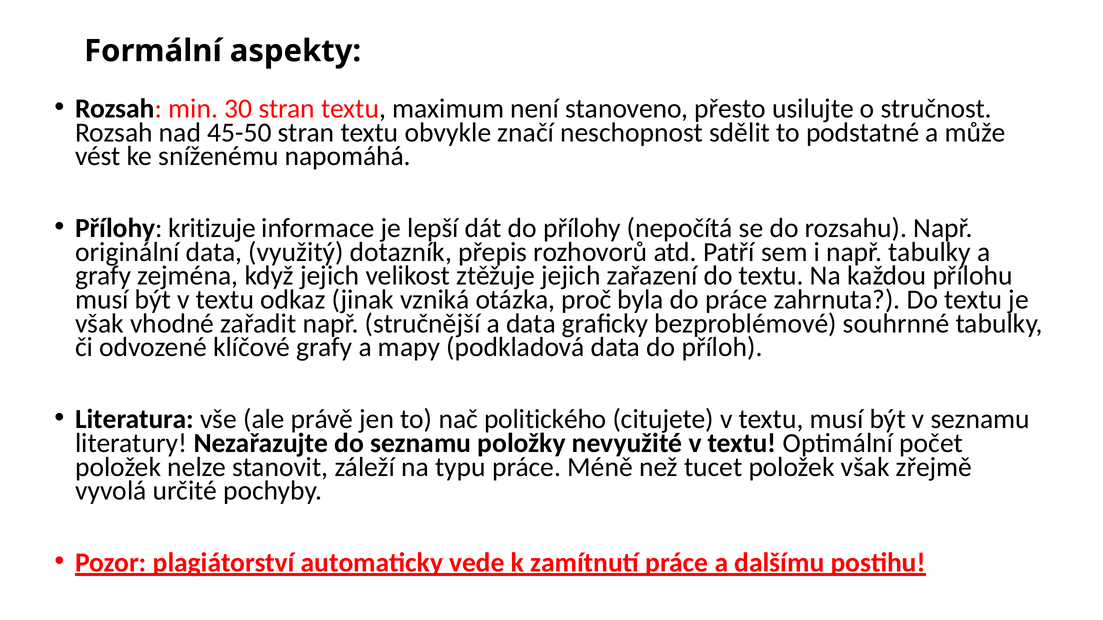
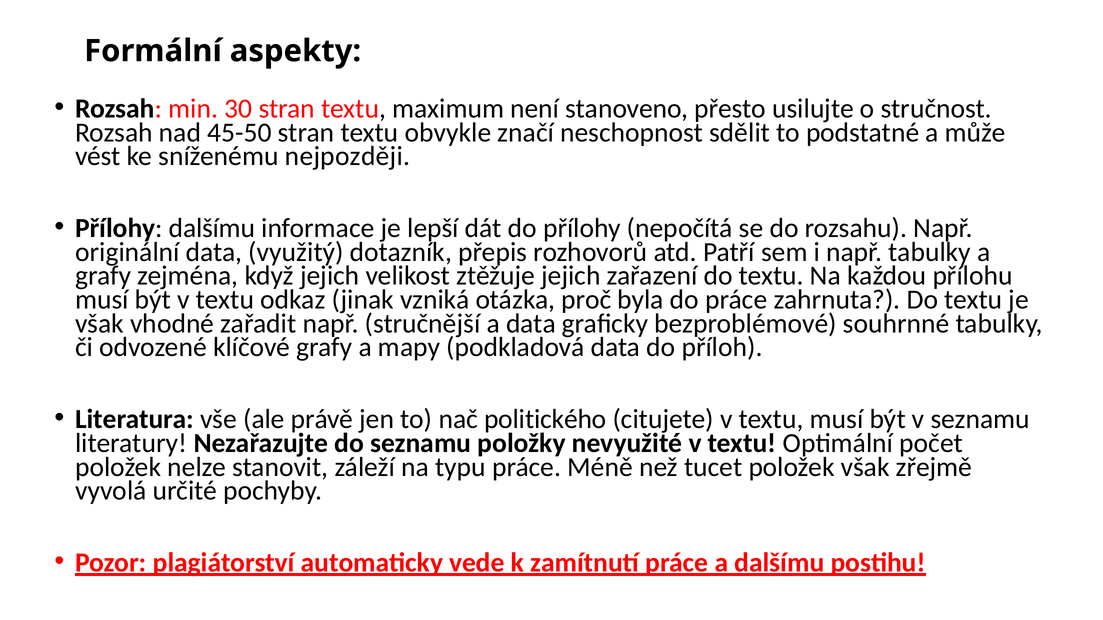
napomáhá: napomáhá -> nejpozději
Přílohy kritizuje: kritizuje -> dalšímu
